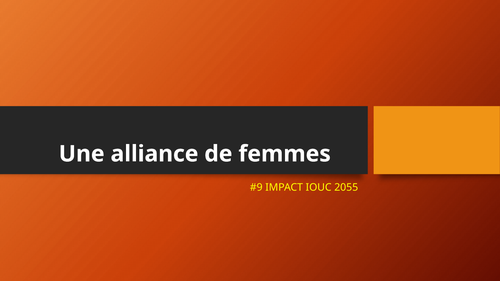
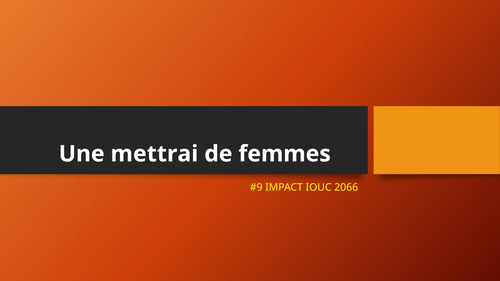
alliance: alliance -> mettrai
2055: 2055 -> 2066
